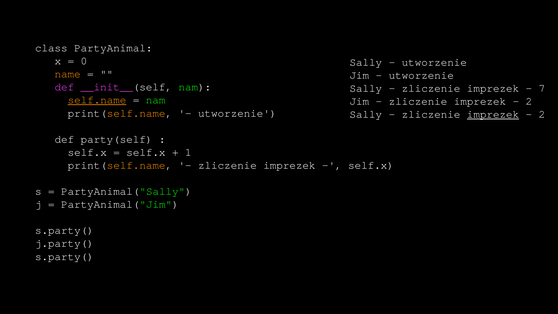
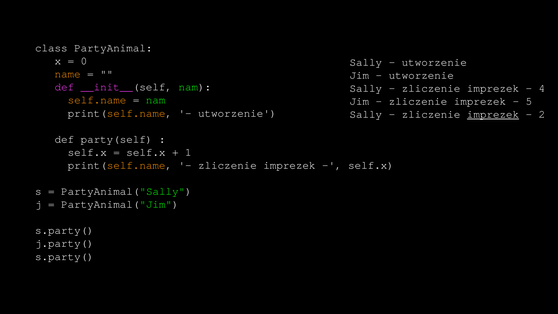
7: 7 -> 4
self.name underline: present -> none
2 at (529, 101): 2 -> 5
